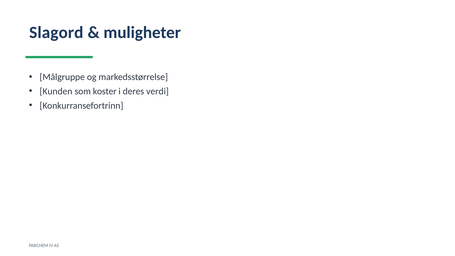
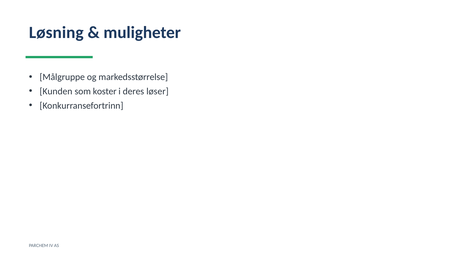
Slagord: Slagord -> Løsning
verdi: verdi -> løser
